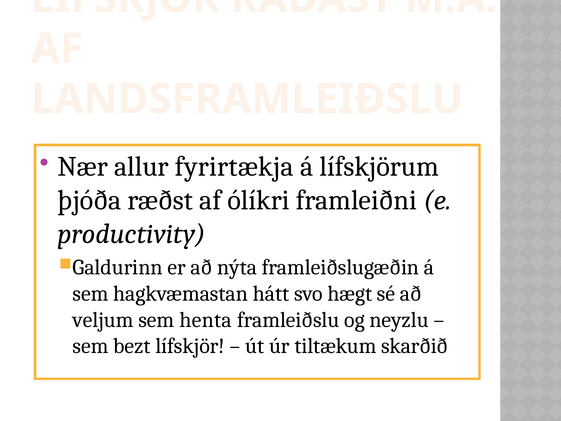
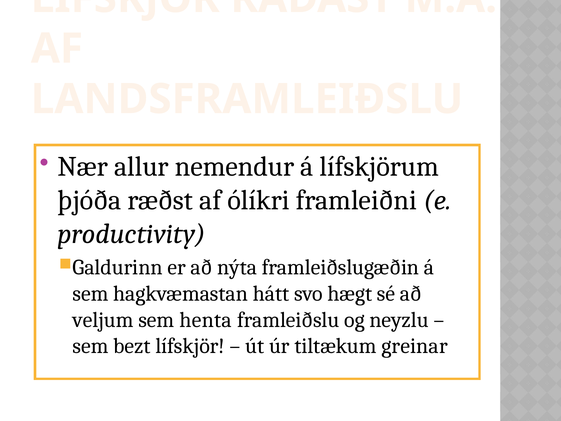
fyrirtækja: fyrirtækja -> nemendur
skarðið: skarðið -> greinar
